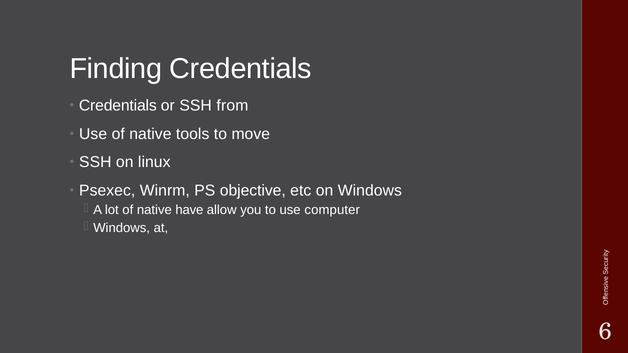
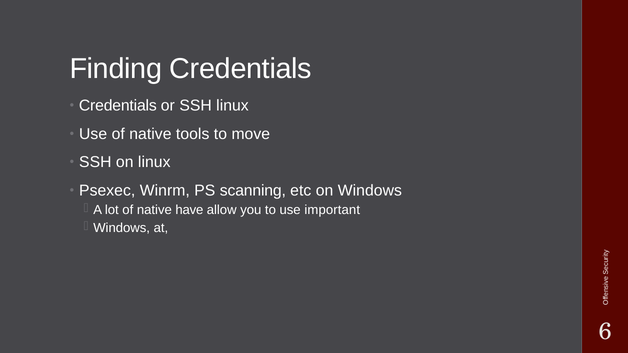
SSH from: from -> linux
objective: objective -> scanning
computer: computer -> important
